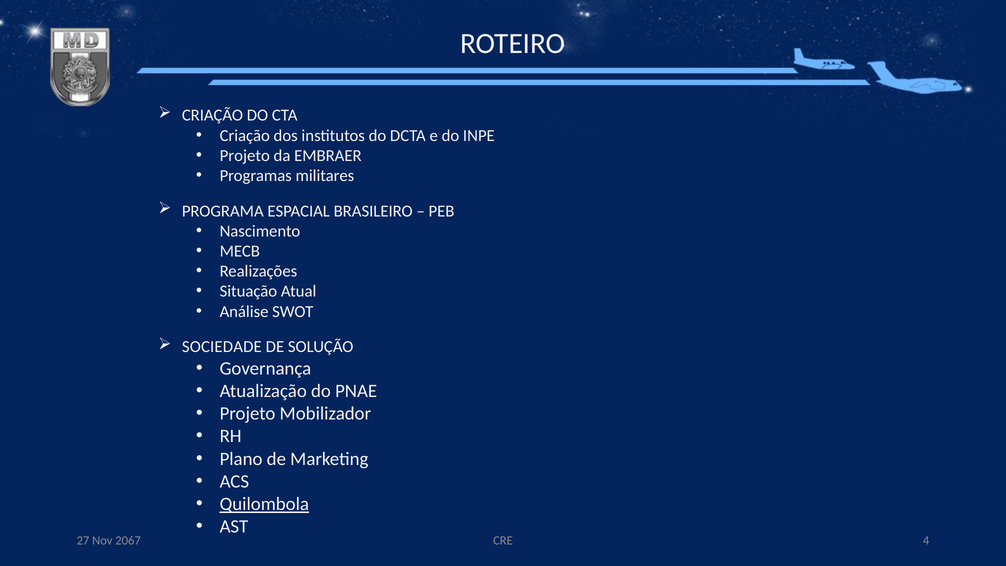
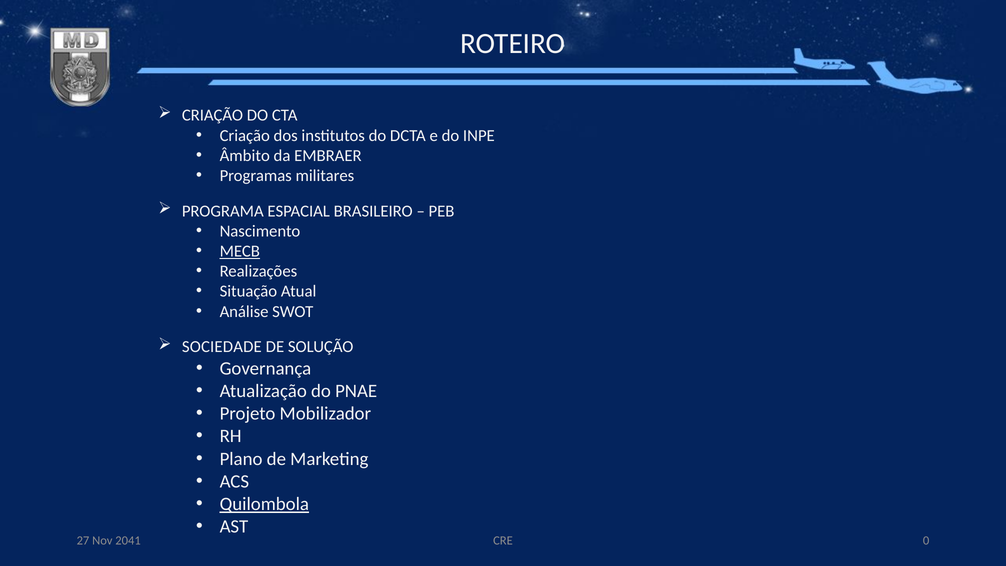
Projeto at (245, 156): Projeto -> Âmbito
MECB underline: none -> present
4: 4 -> 0
2067: 2067 -> 2041
